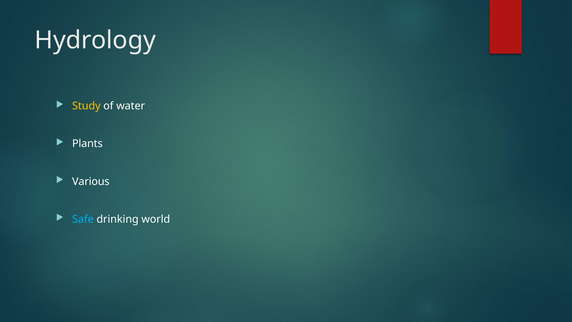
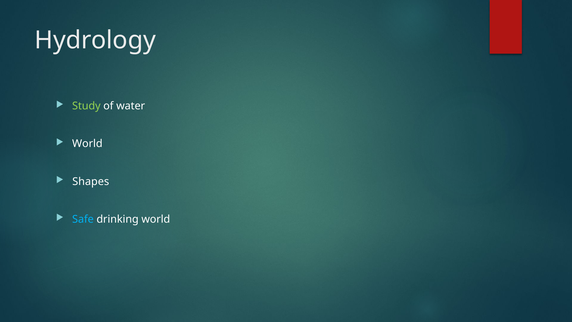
Study colour: yellow -> light green
Plants at (87, 144): Plants -> World
Various: Various -> Shapes
